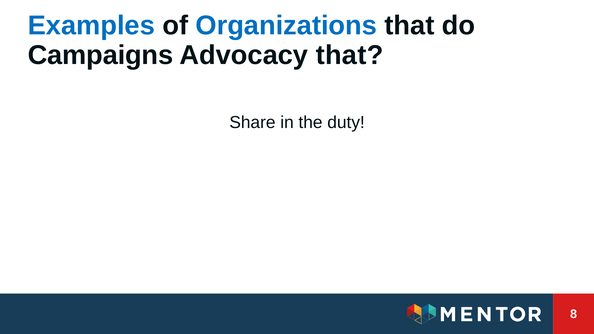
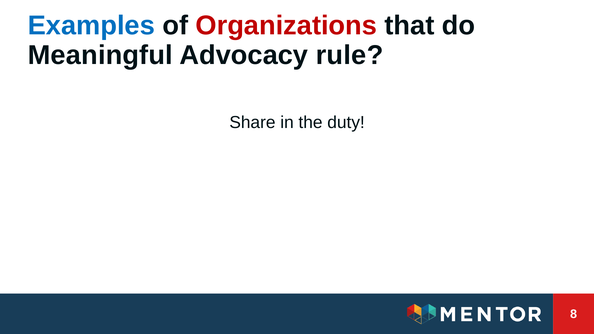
Organizations colour: blue -> red
Campaigns: Campaigns -> Meaningful
Advocacy that: that -> rule
